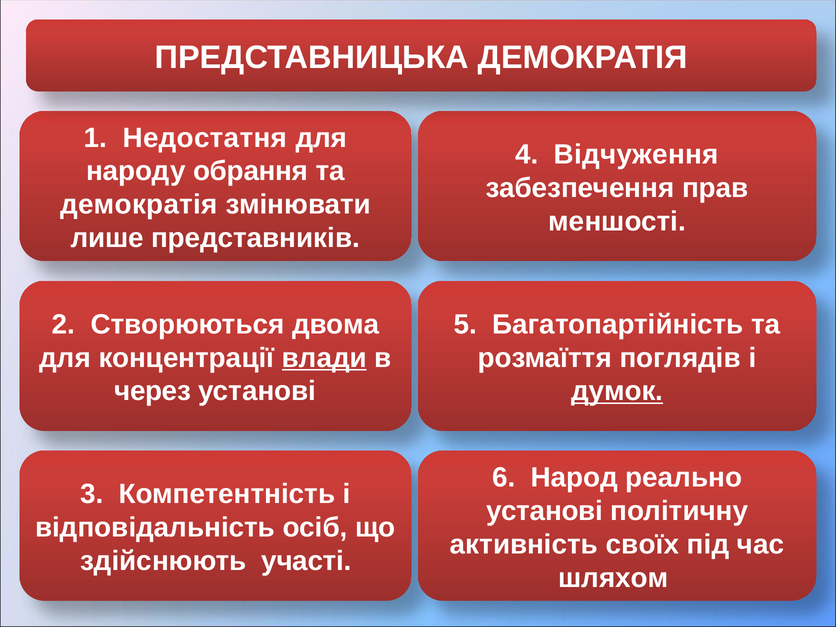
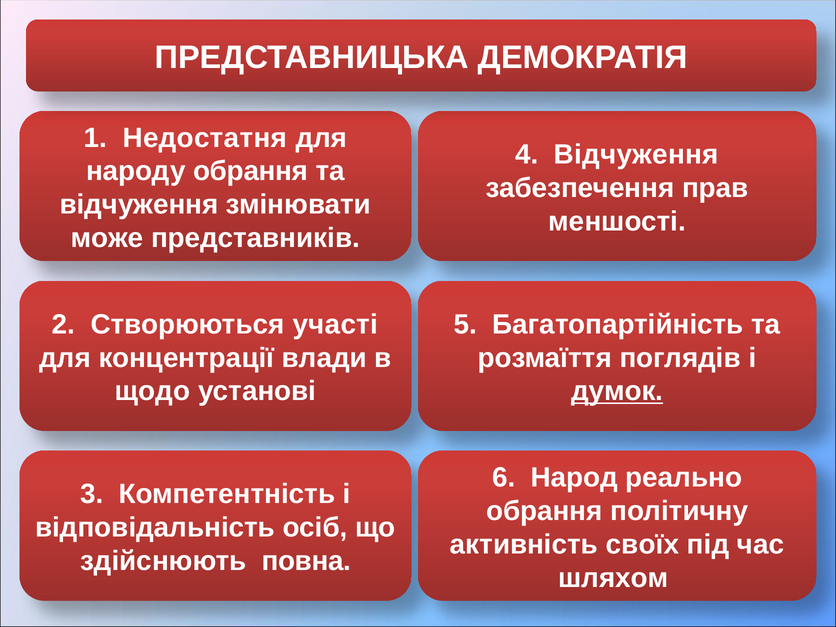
демократія at (139, 205): демократія -> відчуження
лише: лише -> може
двома: двома -> участі
влади underline: present -> none
через: через -> щодо
установі at (544, 511): установі -> обрання
участі: участі -> повна
